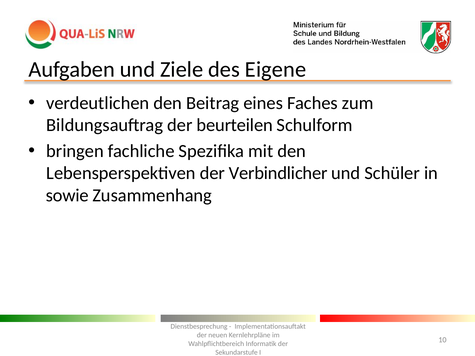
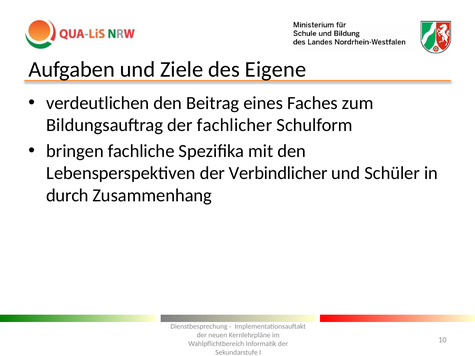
beurteilen: beurteilen -> fachlicher
sowie: sowie -> durch
